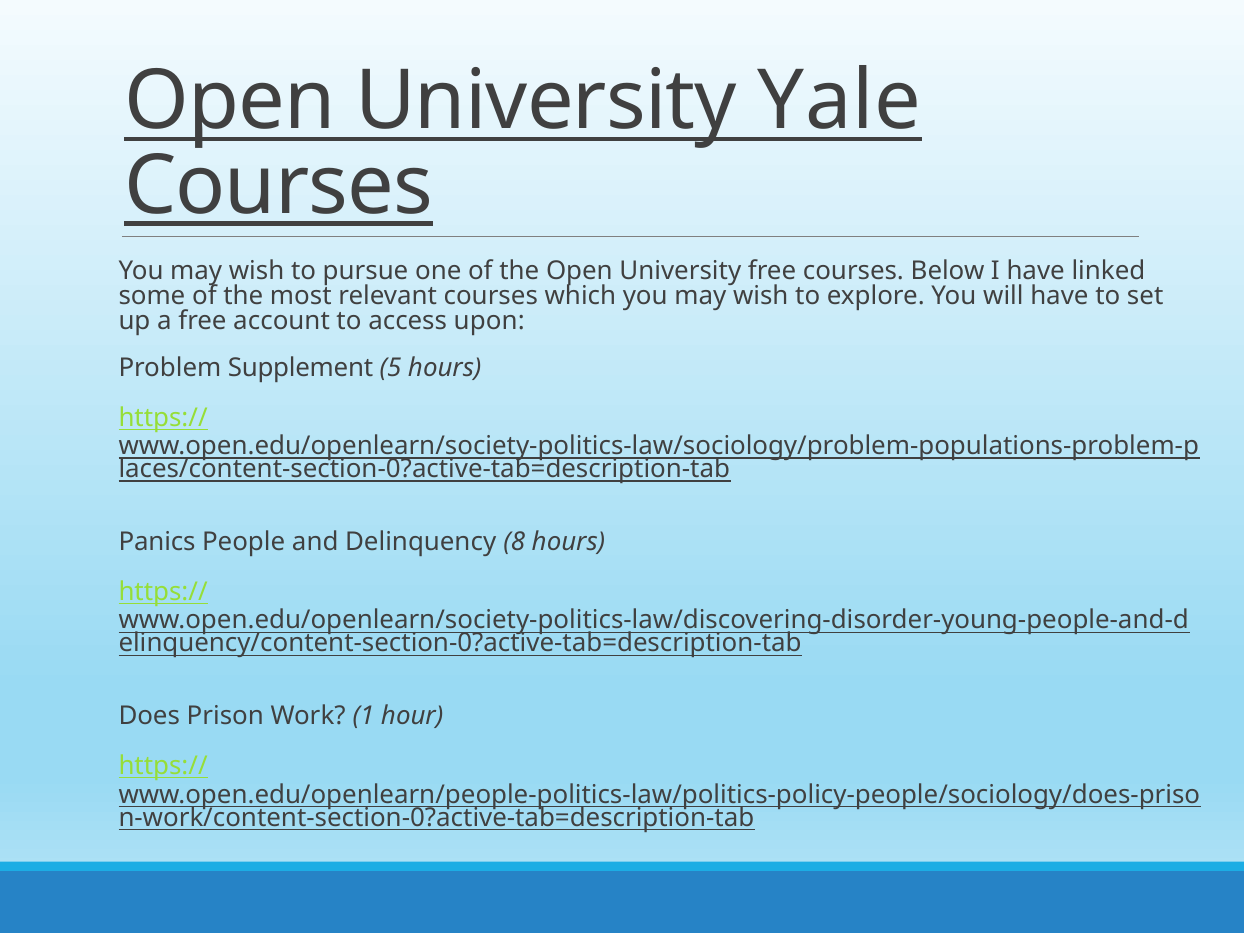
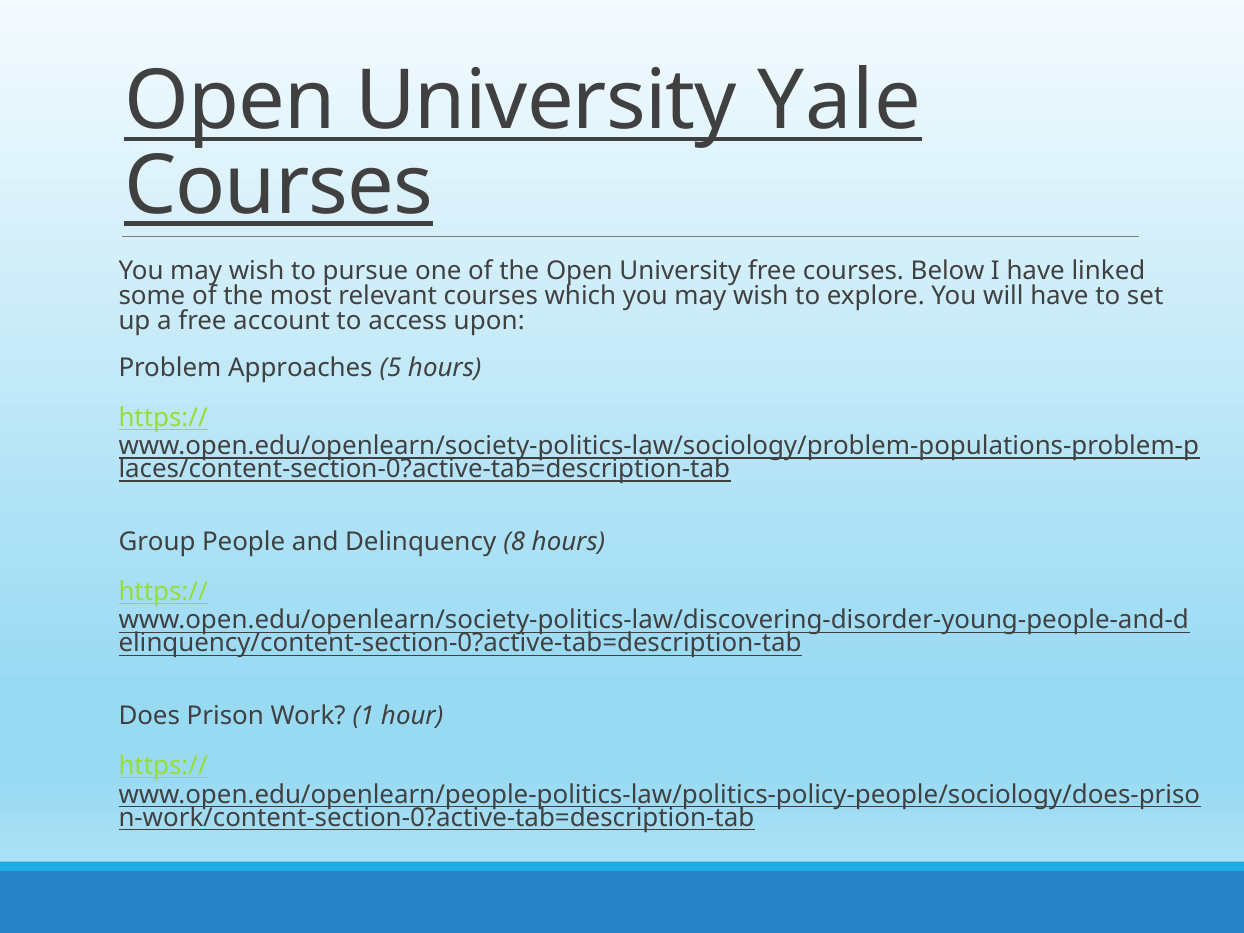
Supplement: Supplement -> Approaches
Panics: Panics -> Group
